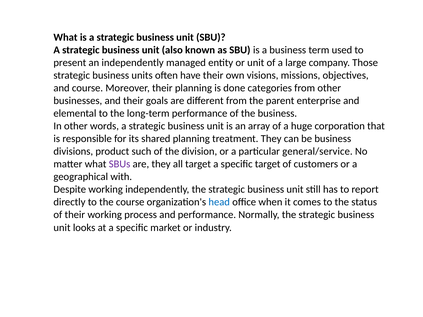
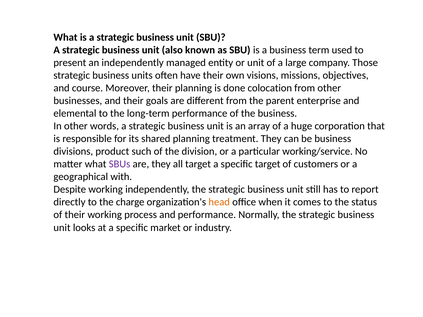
categories: categories -> colocation
general/service: general/service -> working/service
the course: course -> charge
head colour: blue -> orange
